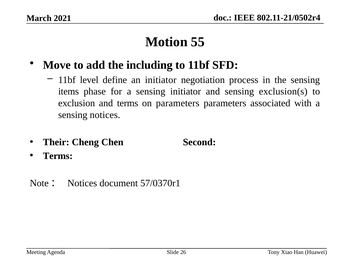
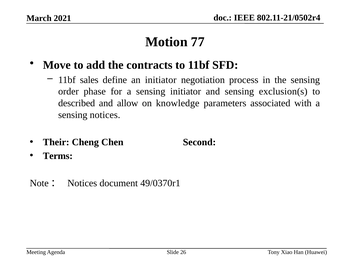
55: 55 -> 77
including: including -> contracts
level: level -> sales
items: items -> order
exclusion: exclusion -> described
and terms: terms -> allow
on parameters: parameters -> knowledge
57/0370r1: 57/0370r1 -> 49/0370r1
